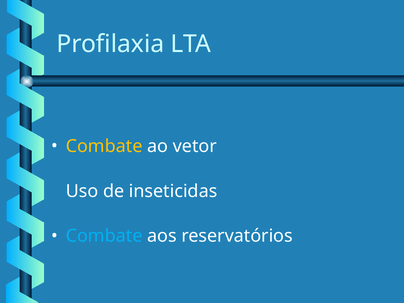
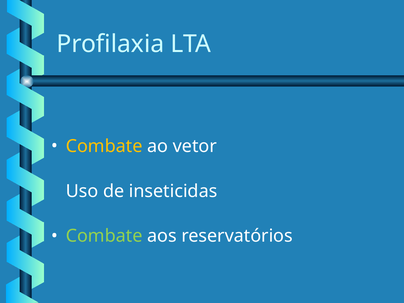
Combate at (104, 236) colour: light blue -> light green
